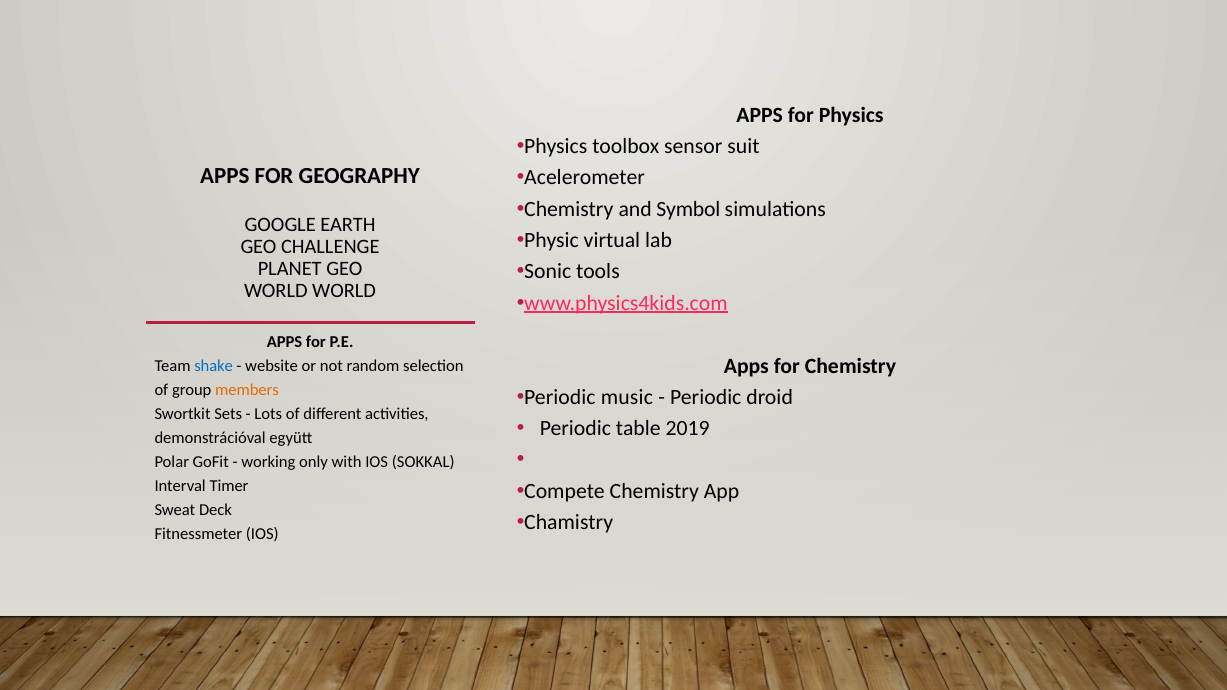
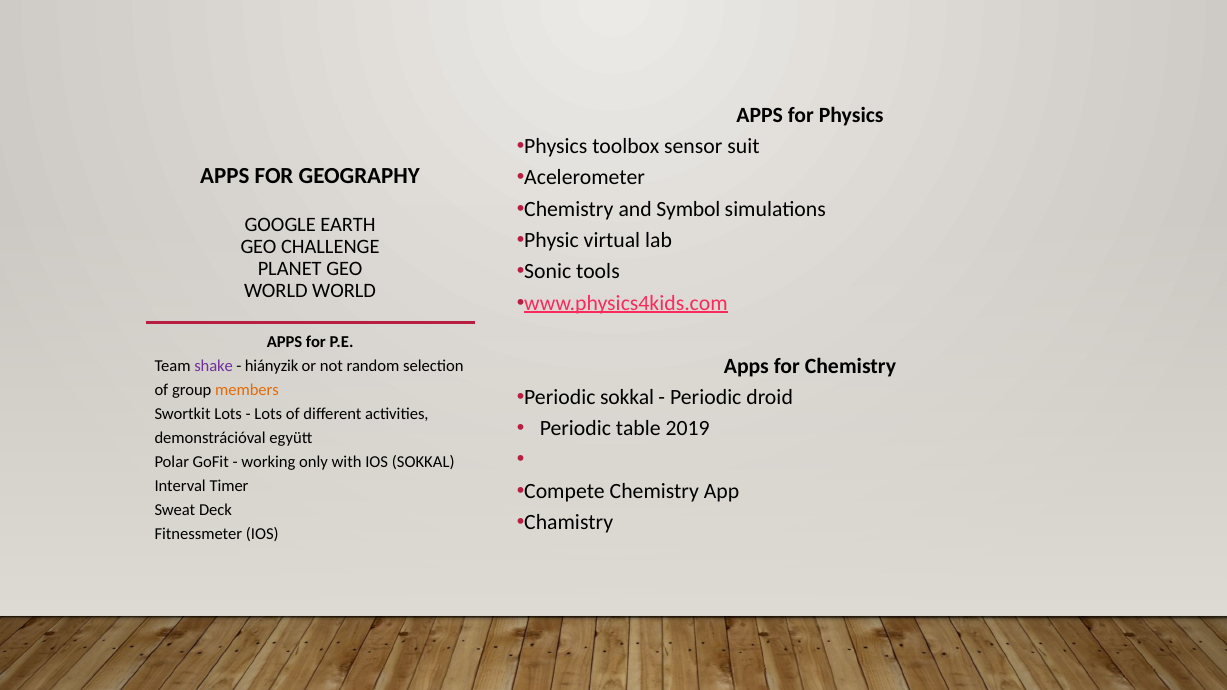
shake colour: blue -> purple
website: website -> hiányzik
Periodic music: music -> sokkal
Swortkit Sets: Sets -> Lots
